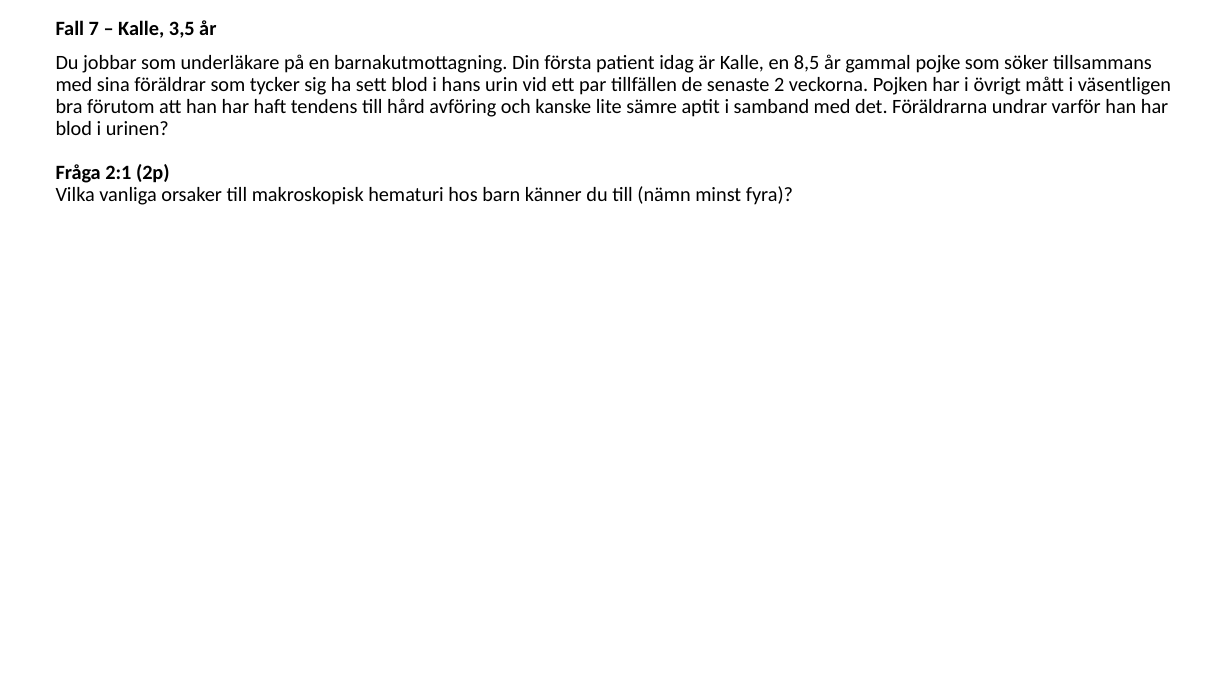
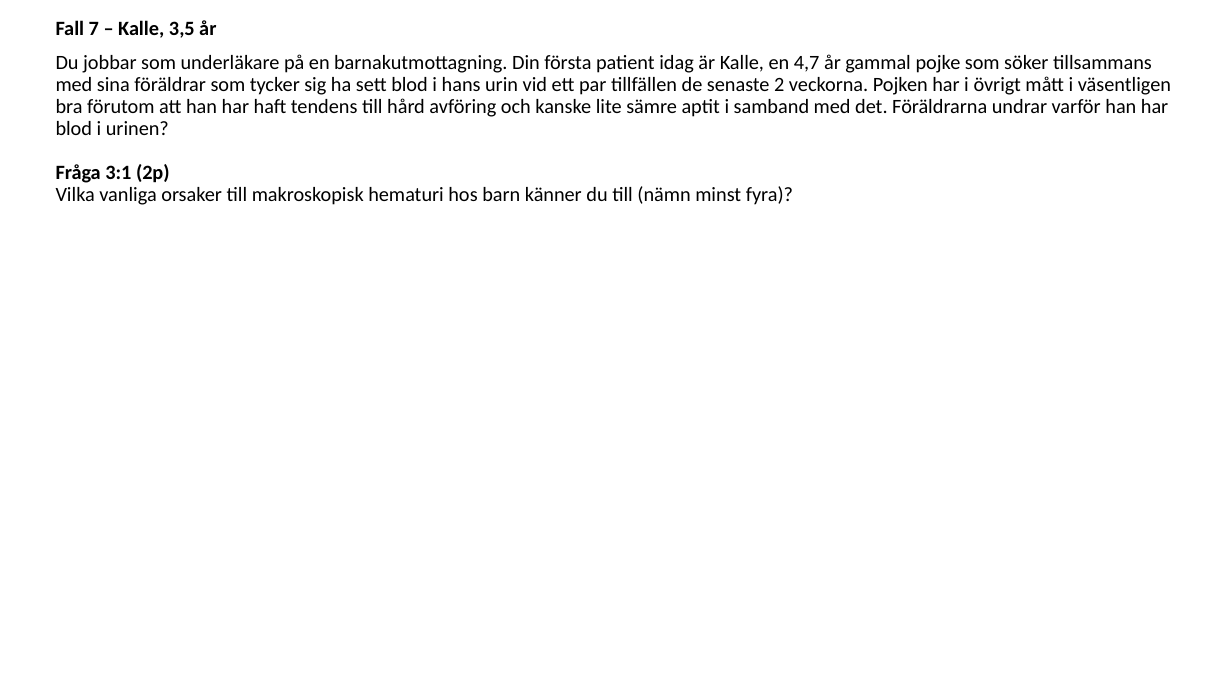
8,5: 8,5 -> 4,7
2:1: 2:1 -> 3:1
